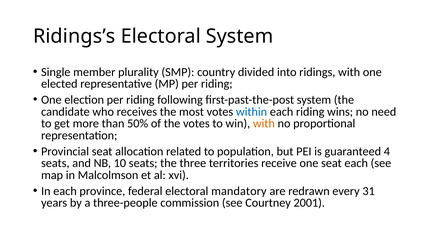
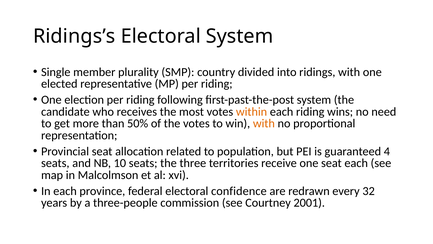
within colour: blue -> orange
mandatory: mandatory -> confidence
31: 31 -> 32
